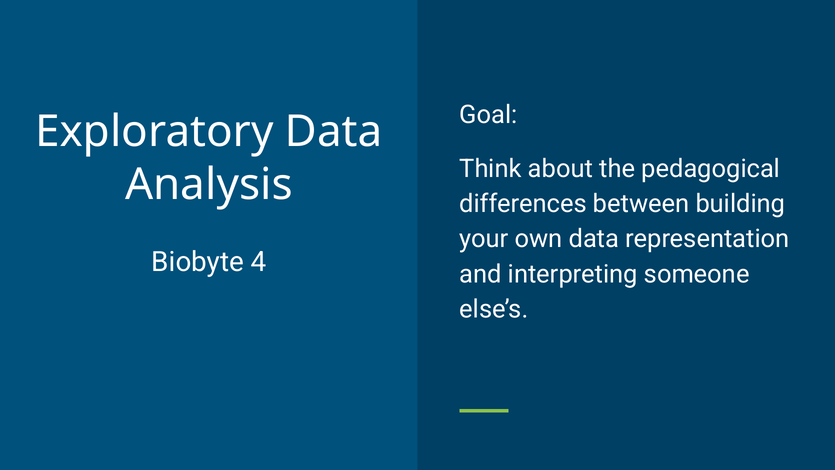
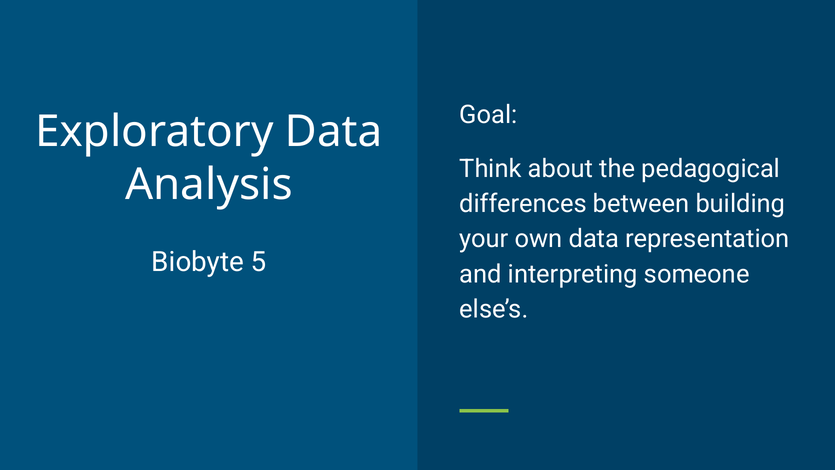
4: 4 -> 5
